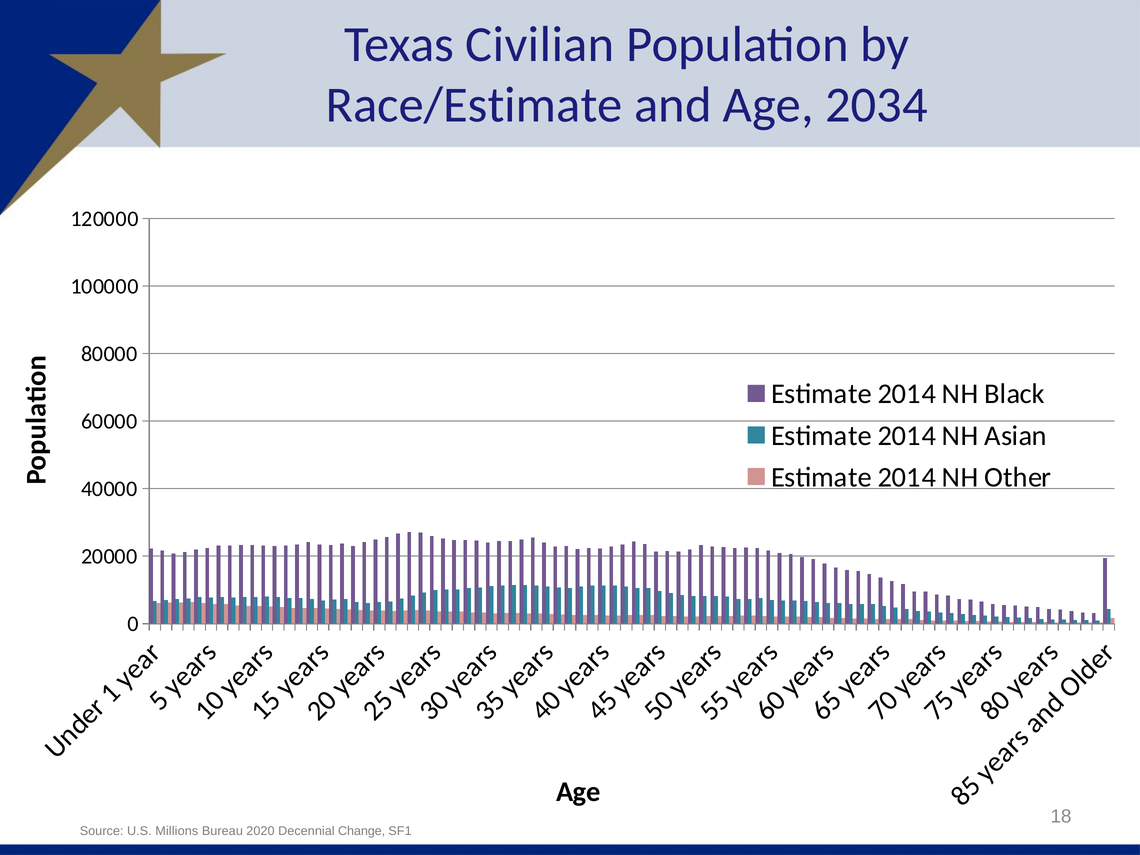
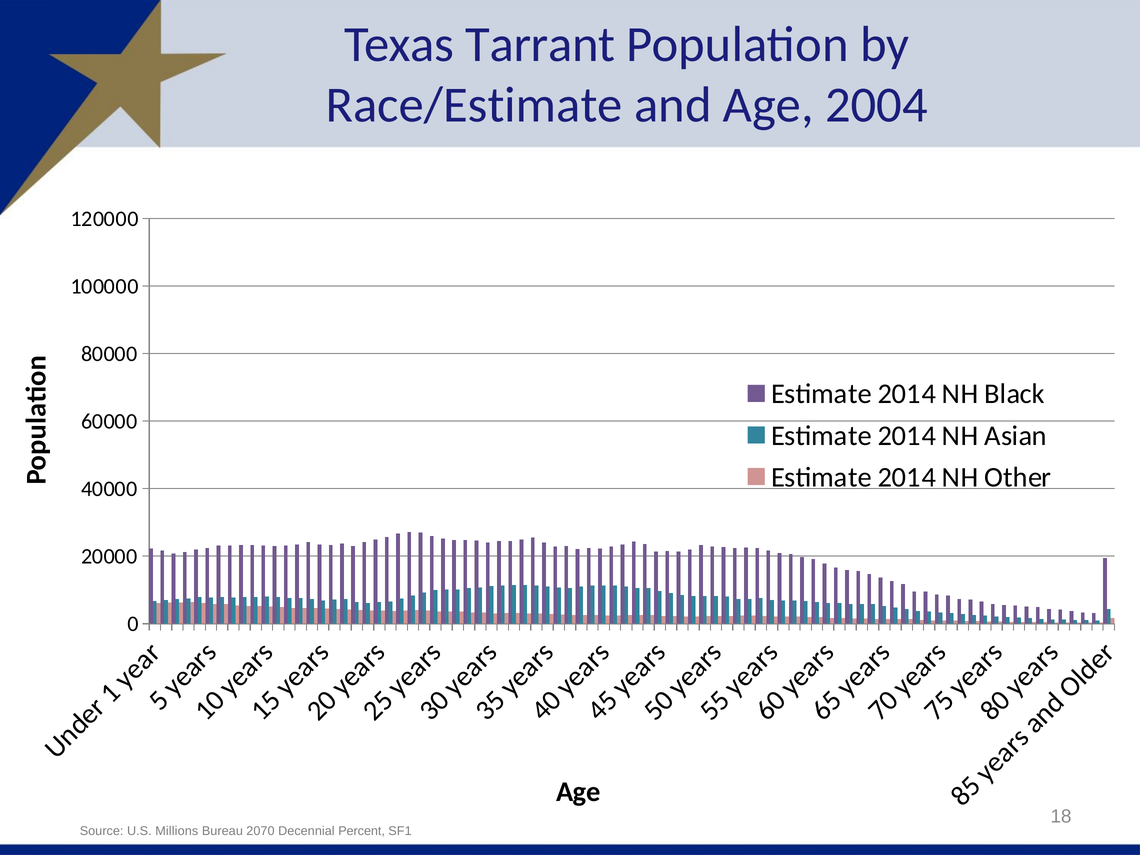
Civilian: Civilian -> Tarrant
2034: 2034 -> 2004
2020: 2020 -> 2070
Change: Change -> Percent
